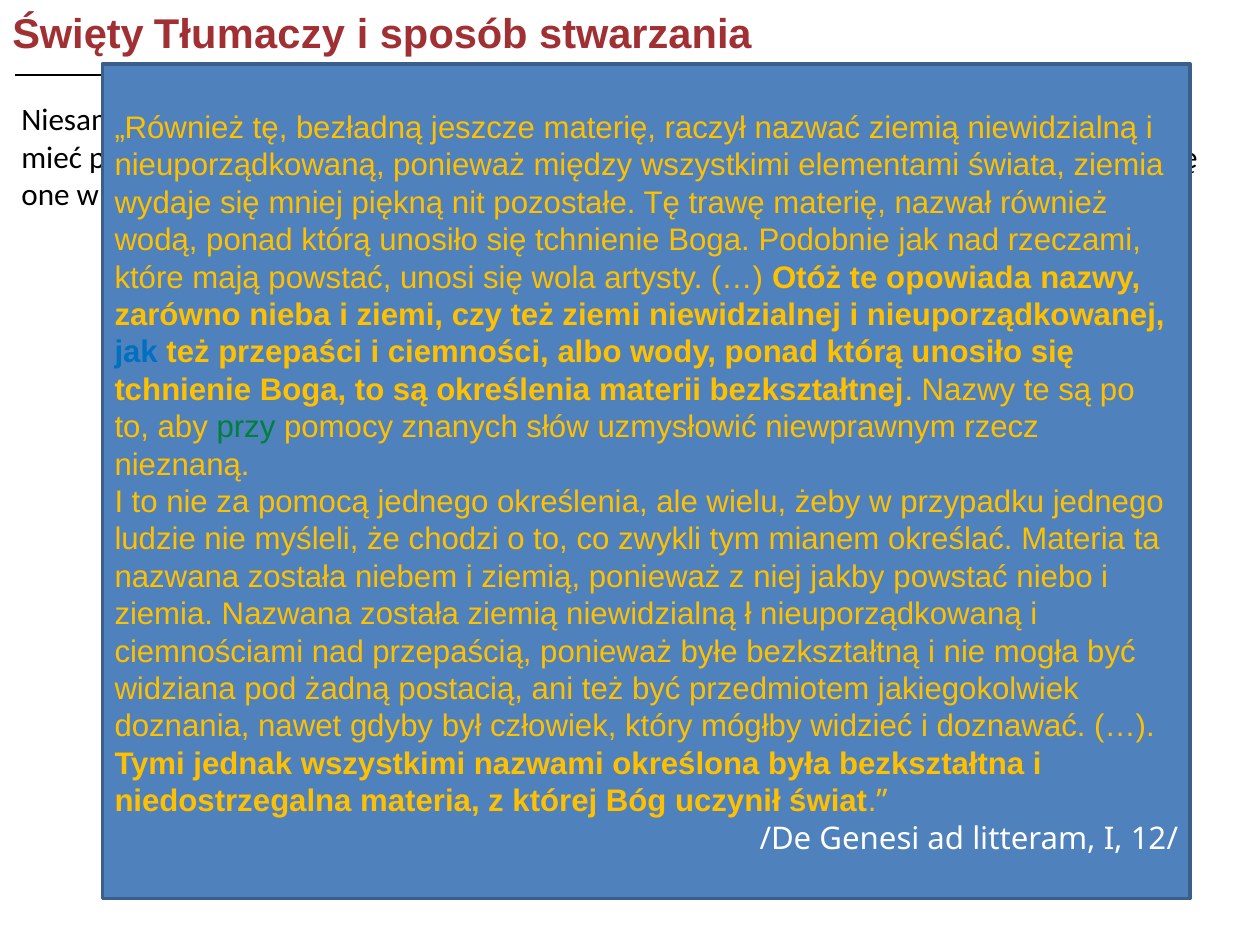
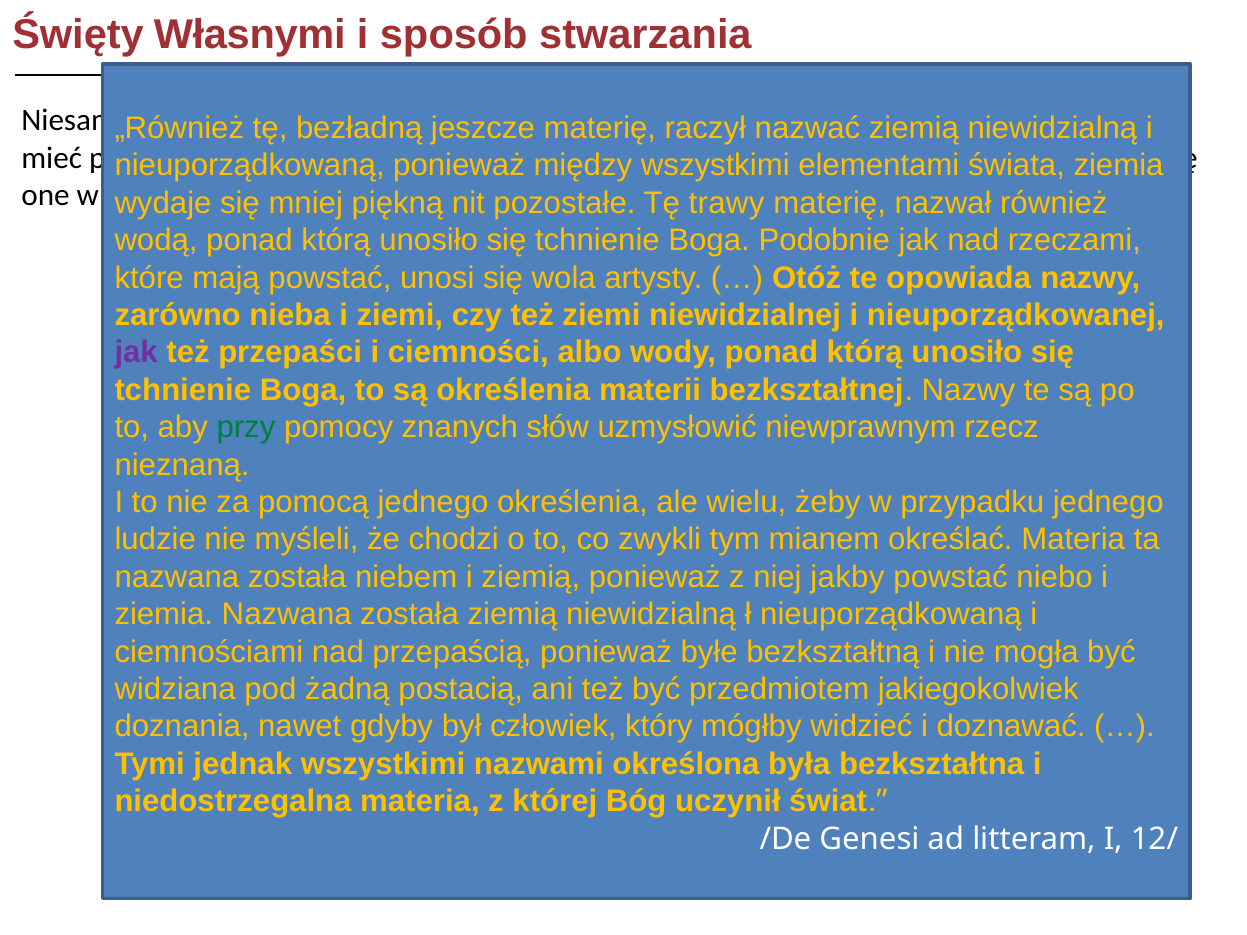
Tłumaczy: Tłumaczy -> Własnymi
trawę: trawę -> trawy
jak at (136, 353) colour: blue -> purple
